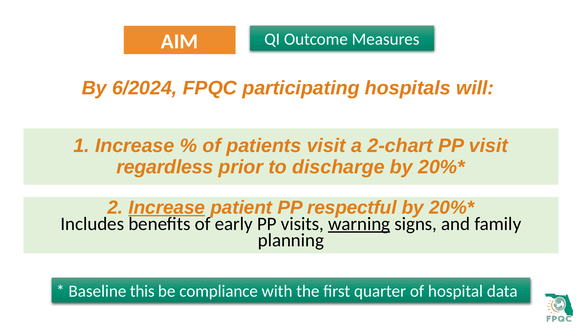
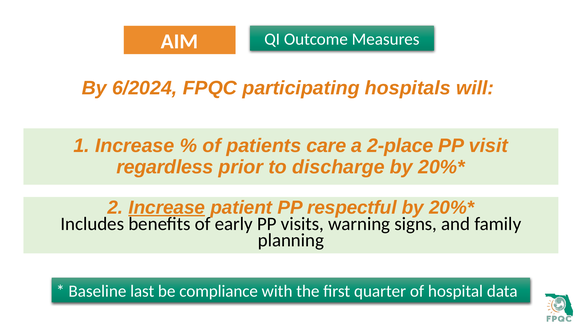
patients visit: visit -> care
2-chart: 2-chart -> 2-place
warning underline: present -> none
this: this -> last
